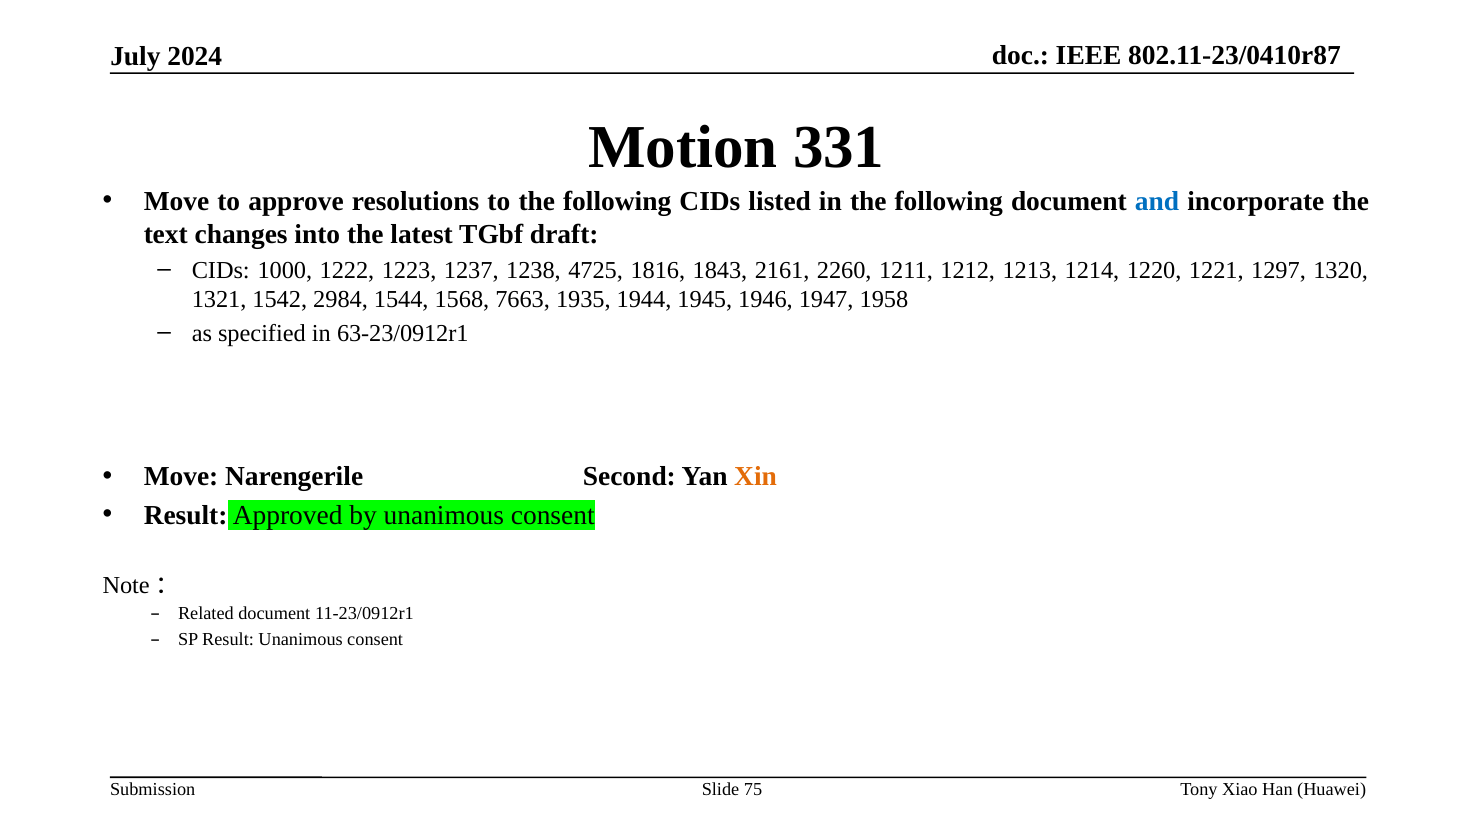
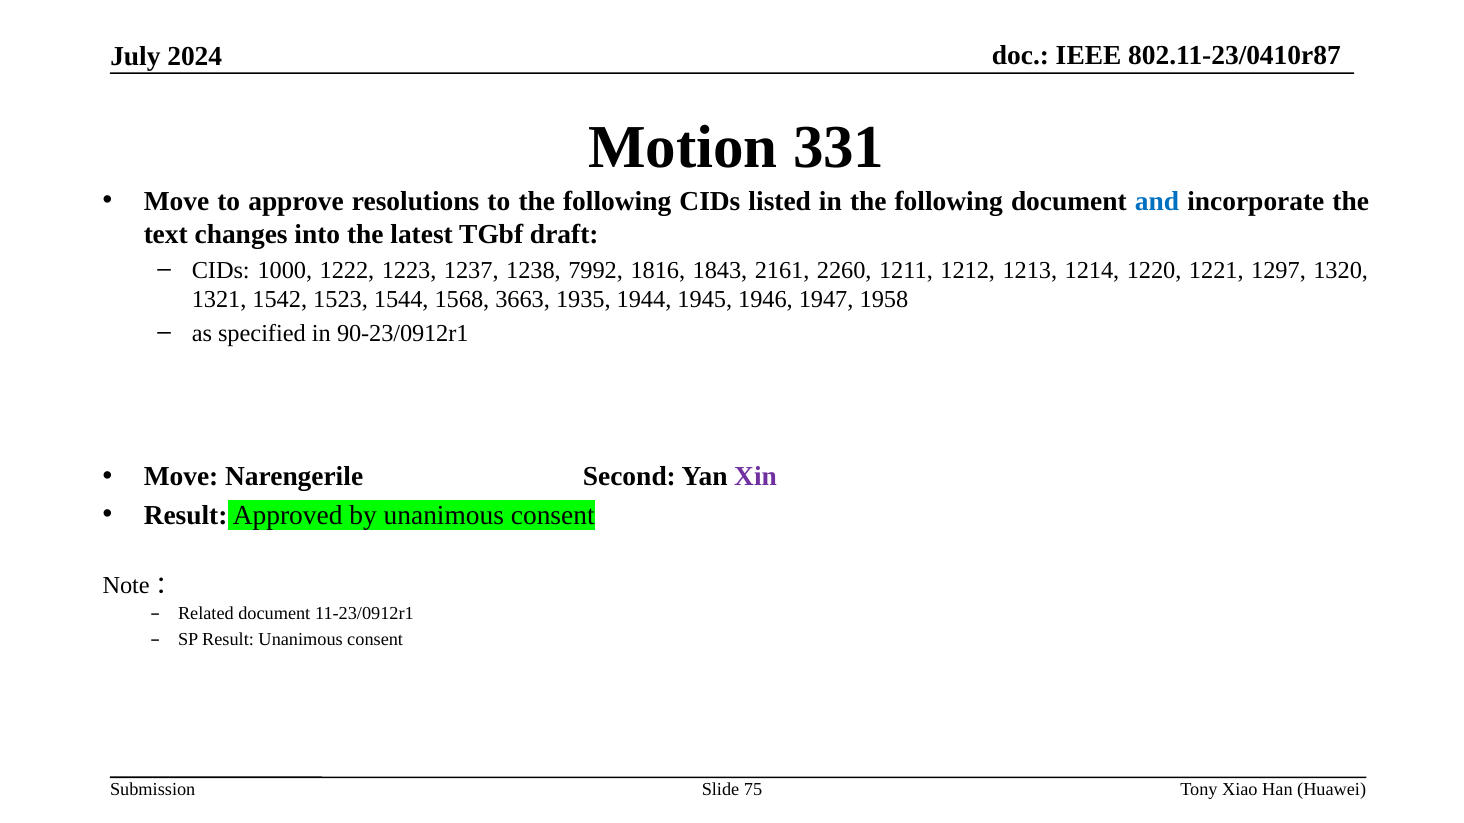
4725: 4725 -> 7992
2984: 2984 -> 1523
7663: 7663 -> 3663
63-23/0912r1: 63-23/0912r1 -> 90-23/0912r1
Xin colour: orange -> purple
